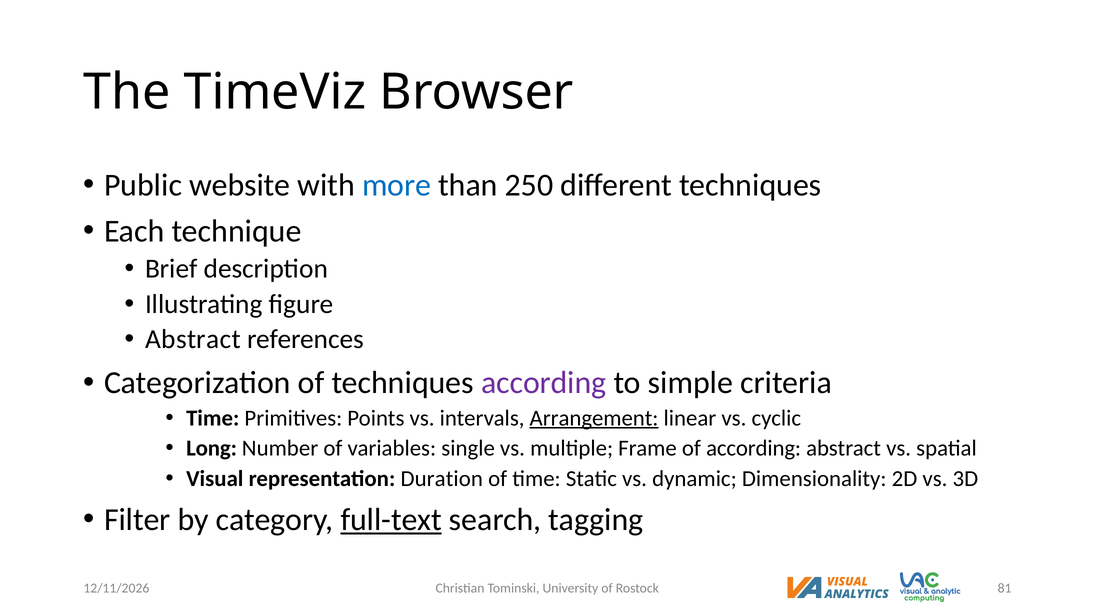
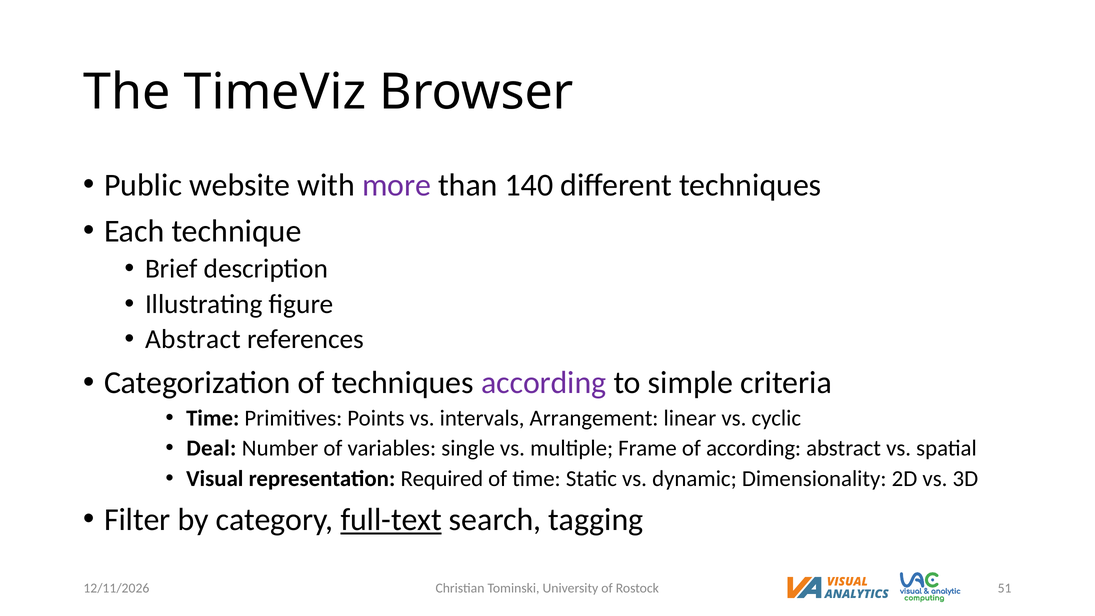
more colour: blue -> purple
250: 250 -> 140
Arrangement underline: present -> none
Long: Long -> Deal
Duration: Duration -> Required
81: 81 -> 51
